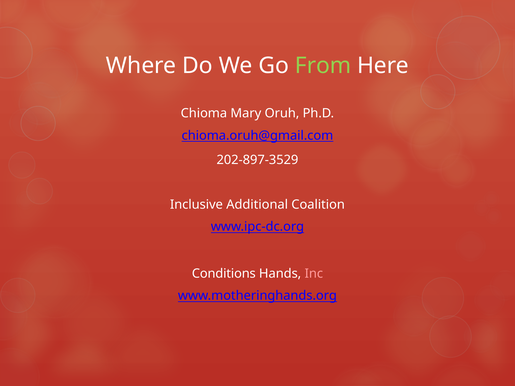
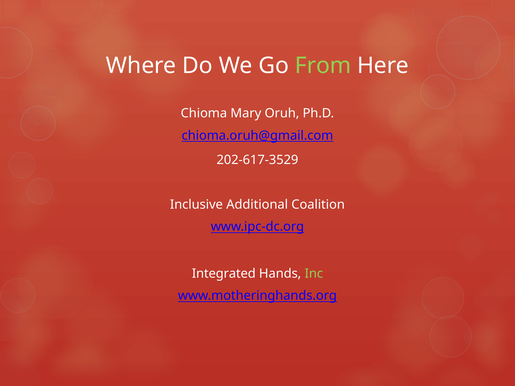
202-897-3529: 202-897-3529 -> 202-617-3529
Conditions: Conditions -> Integrated
Inc colour: pink -> light green
